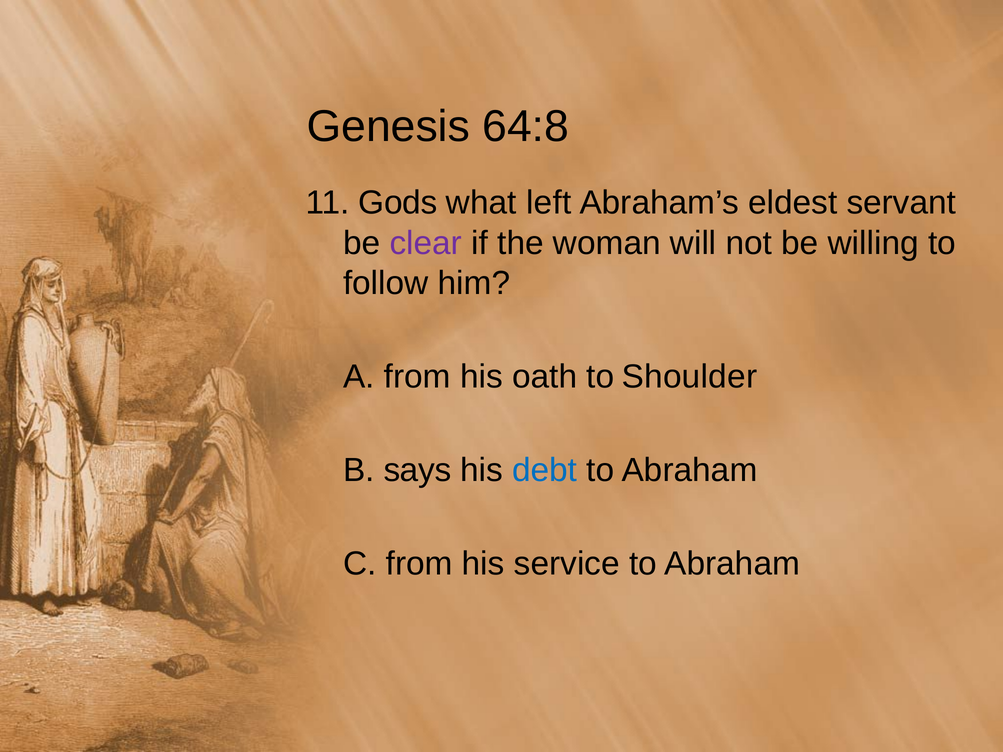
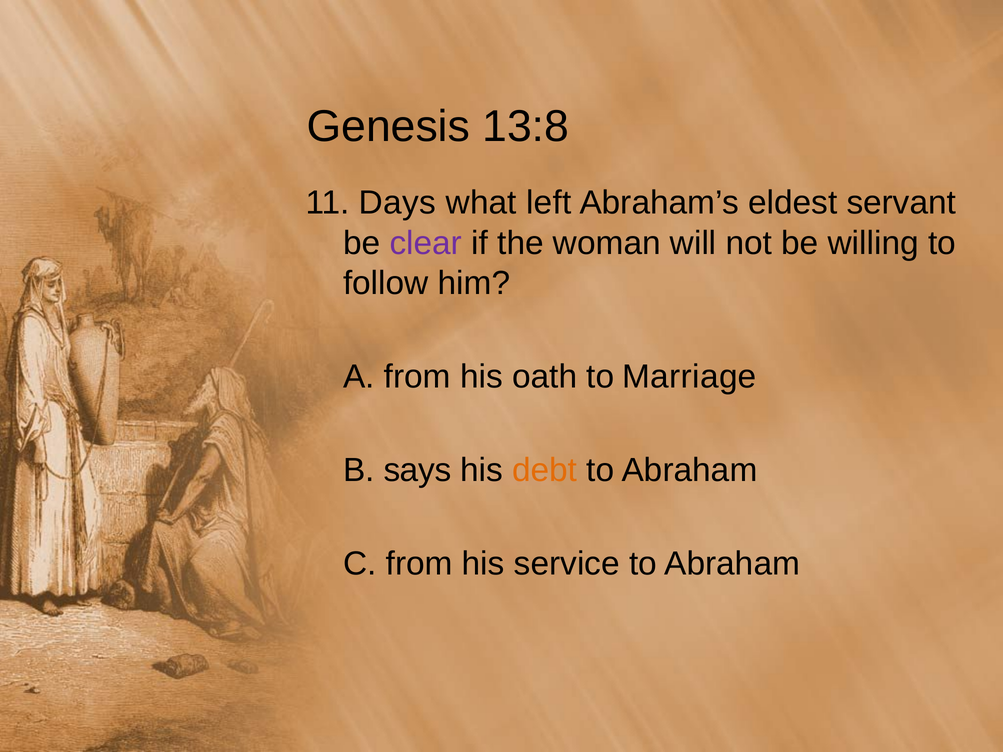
64:8: 64:8 -> 13:8
Gods: Gods -> Days
Shoulder: Shoulder -> Marriage
debt colour: blue -> orange
